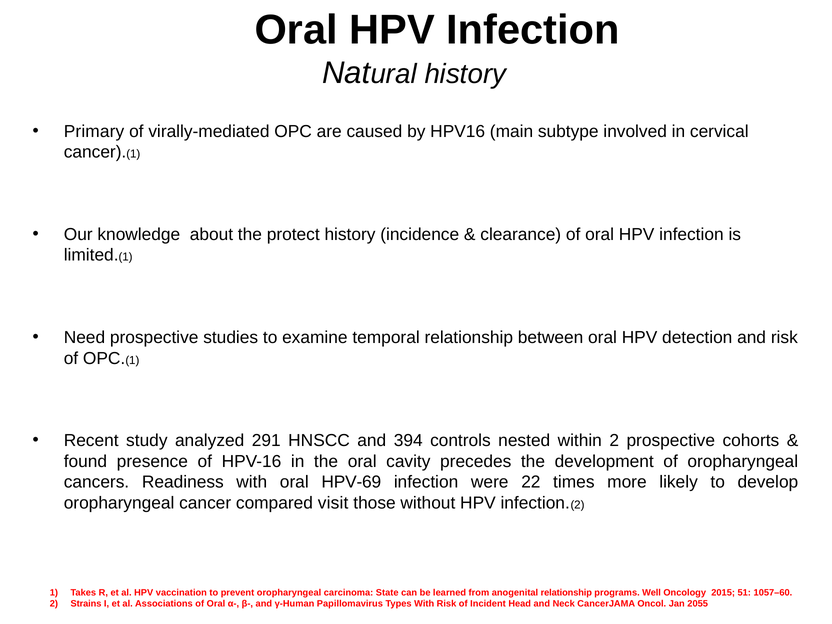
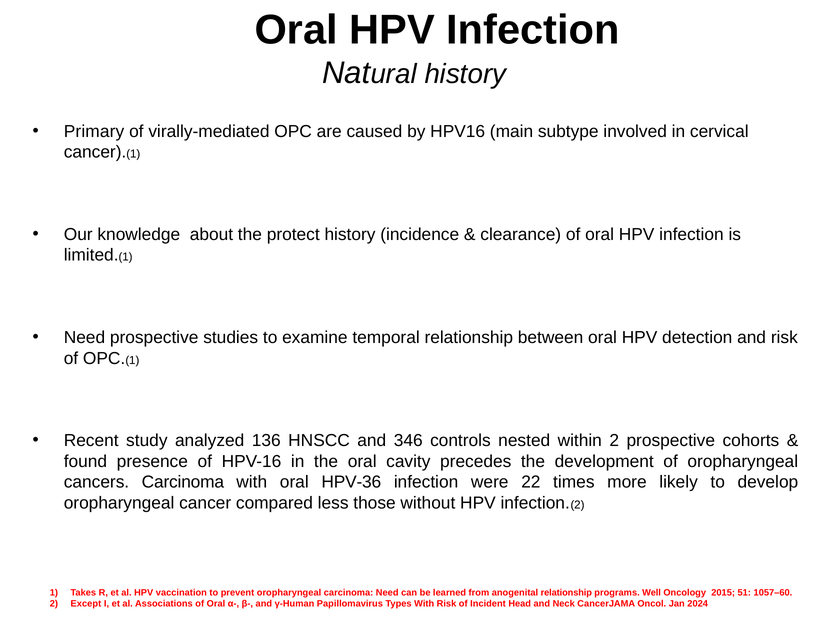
291: 291 -> 136
394: 394 -> 346
cancers Readiness: Readiness -> Carcinoma
HPV-69: HPV-69 -> HPV-36
visit: visit -> less
carcinoma State: State -> Need
Strains: Strains -> Except
2055: 2055 -> 2024
